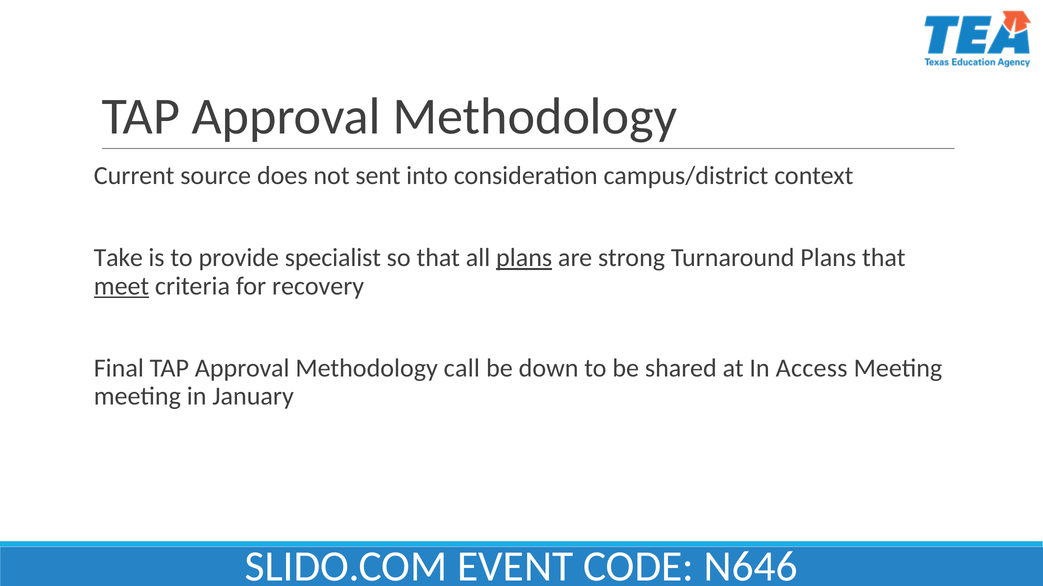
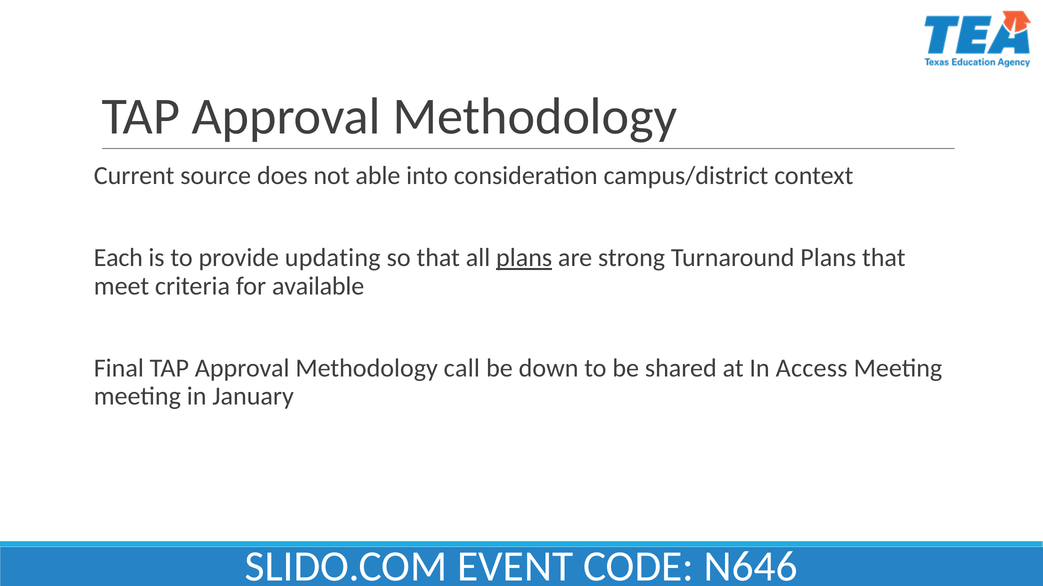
sent: sent -> able
Take: Take -> Each
specialist: specialist -> updating
meet underline: present -> none
recovery: recovery -> available
